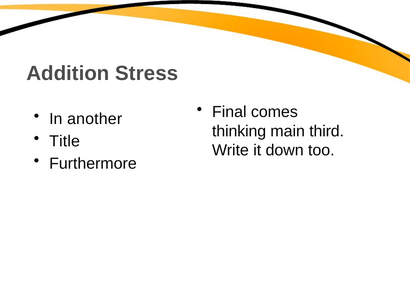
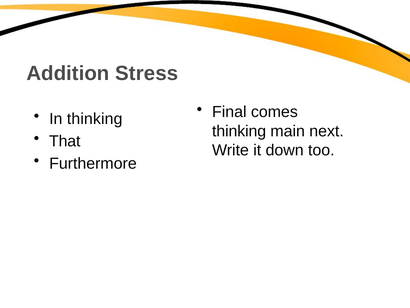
In another: another -> thinking
third: third -> next
Title: Title -> That
